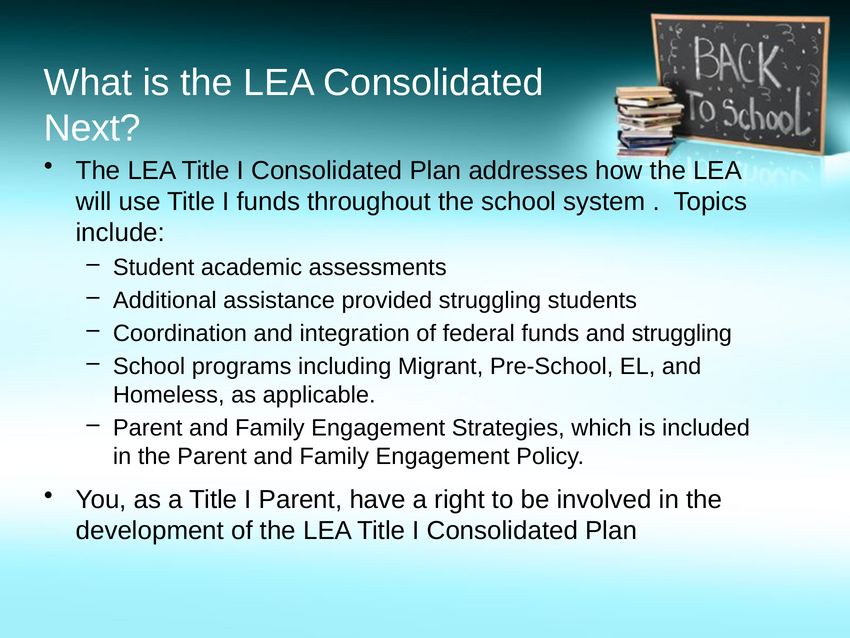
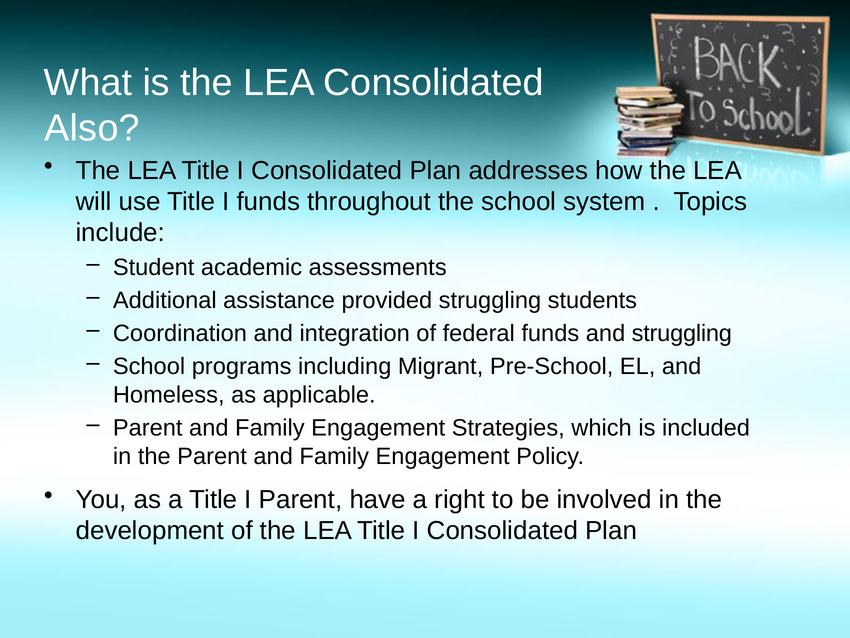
Next: Next -> Also
